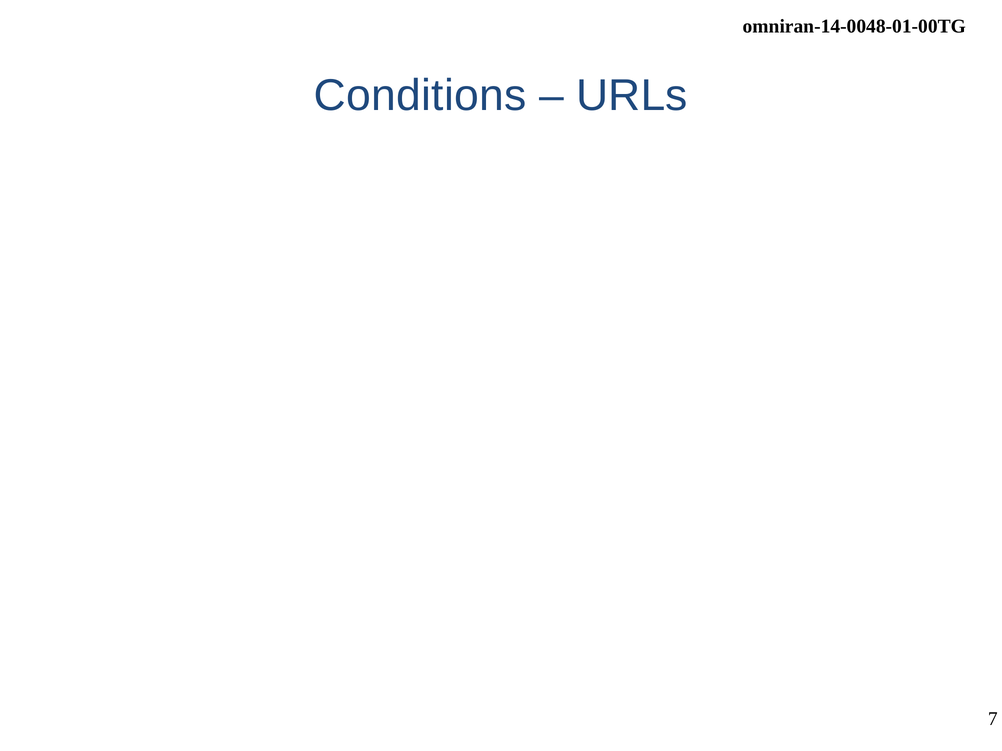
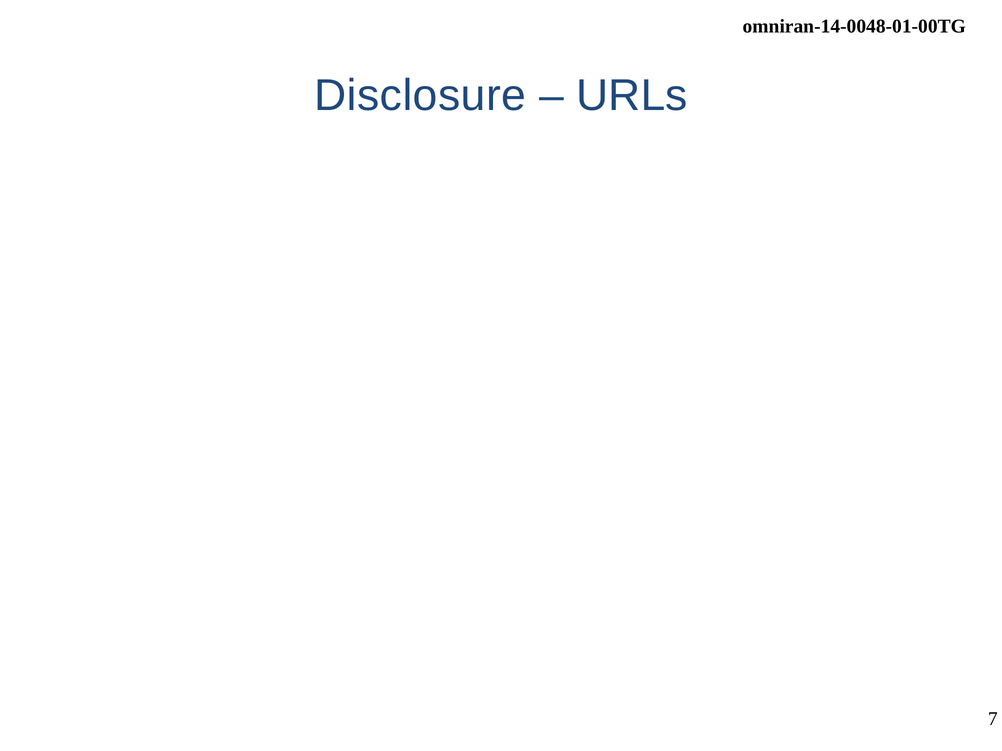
Conditions at (420, 96): Conditions -> Disclosure
